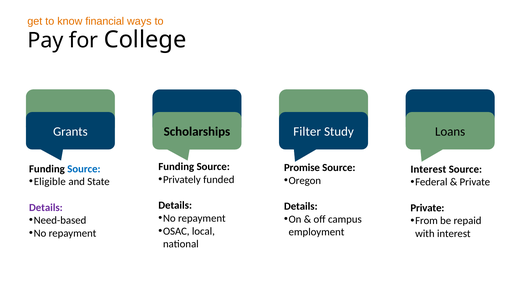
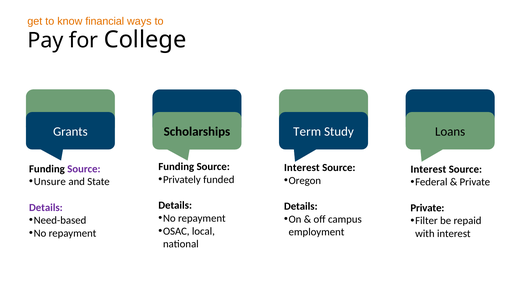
Filter: Filter -> Term
Promise at (302, 168): Promise -> Interest
Source at (84, 169) colour: blue -> purple
Eligible: Eligible -> Unsure
From: From -> Filter
